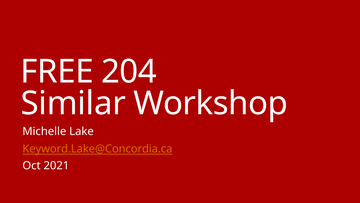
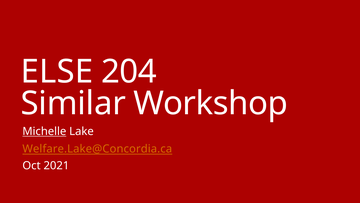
FREE: FREE -> ELSE
Michelle underline: none -> present
Keyword.Lake@Concordia.ca: Keyword.Lake@Concordia.ca -> Welfare.Lake@Concordia.ca
